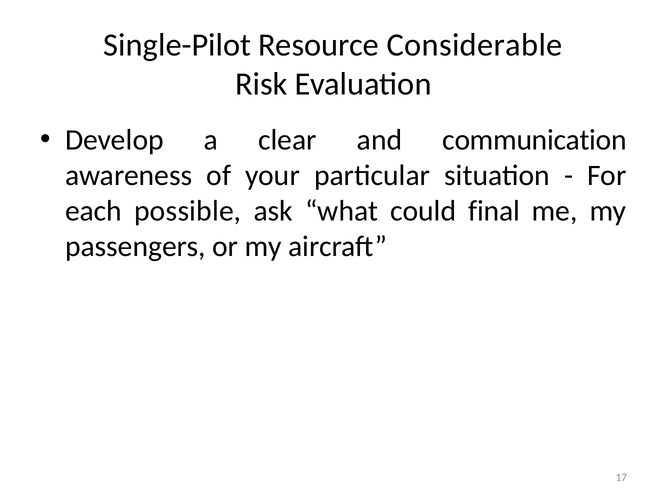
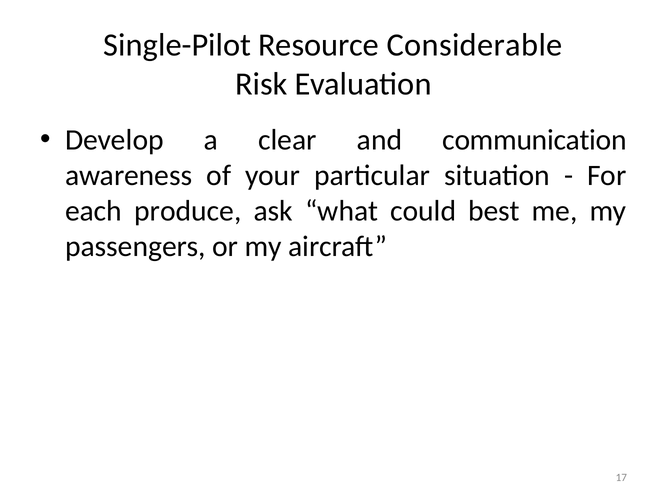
possible: possible -> produce
final: final -> best
